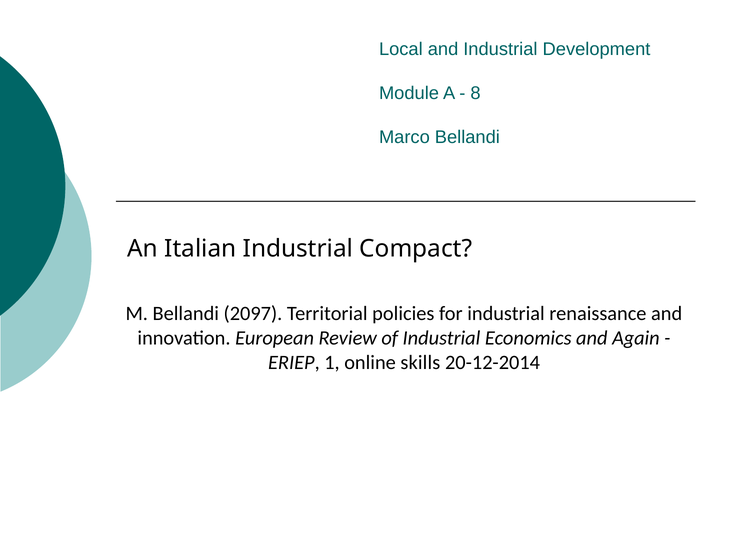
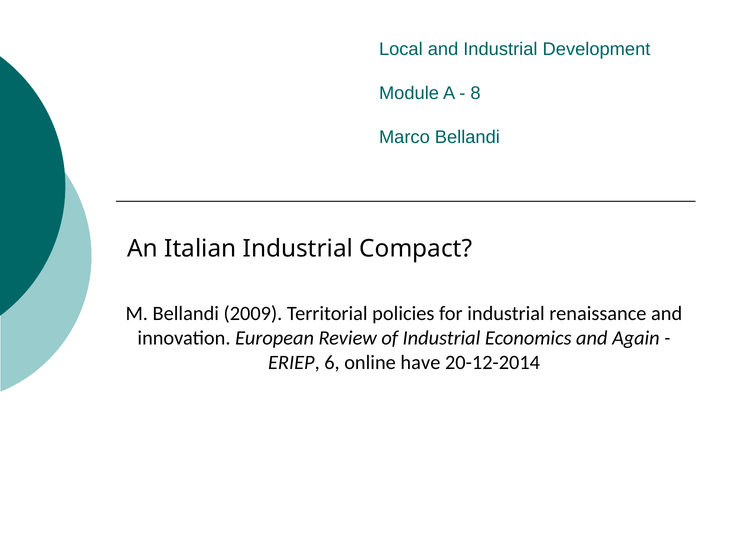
2097: 2097 -> 2009
1: 1 -> 6
skills: skills -> have
